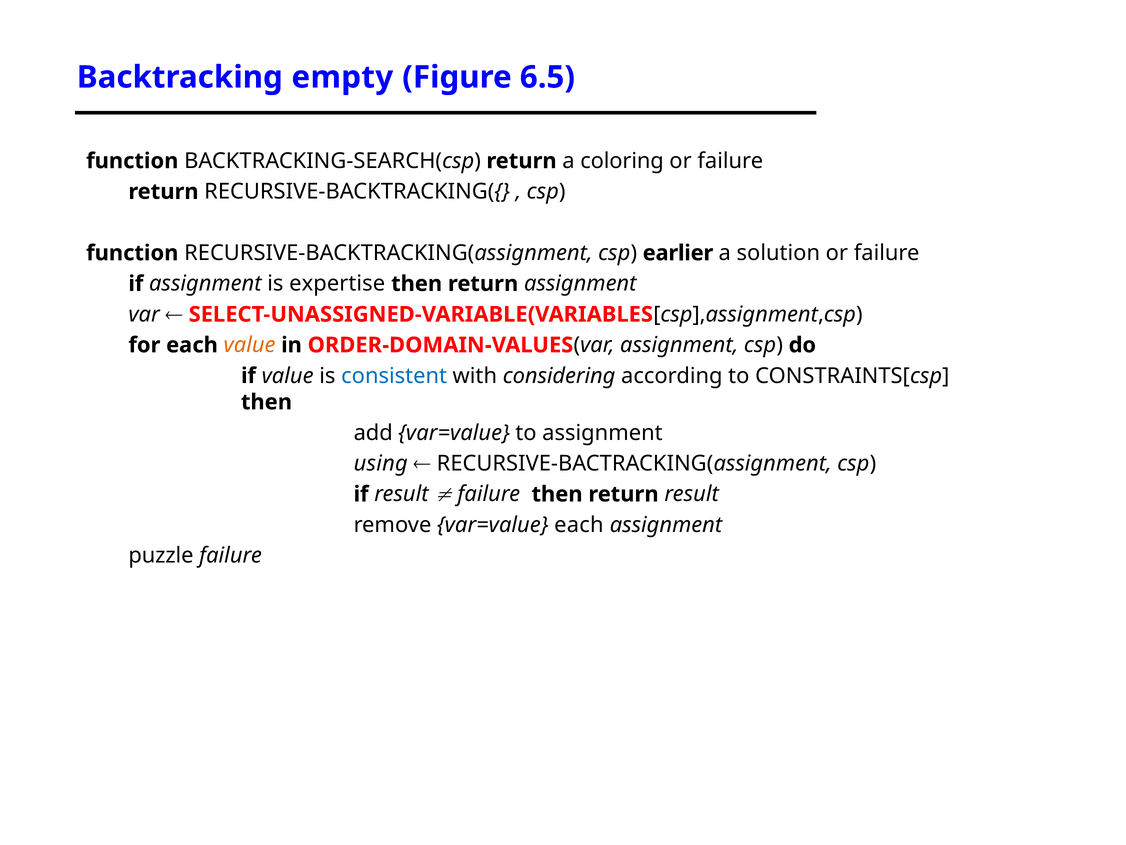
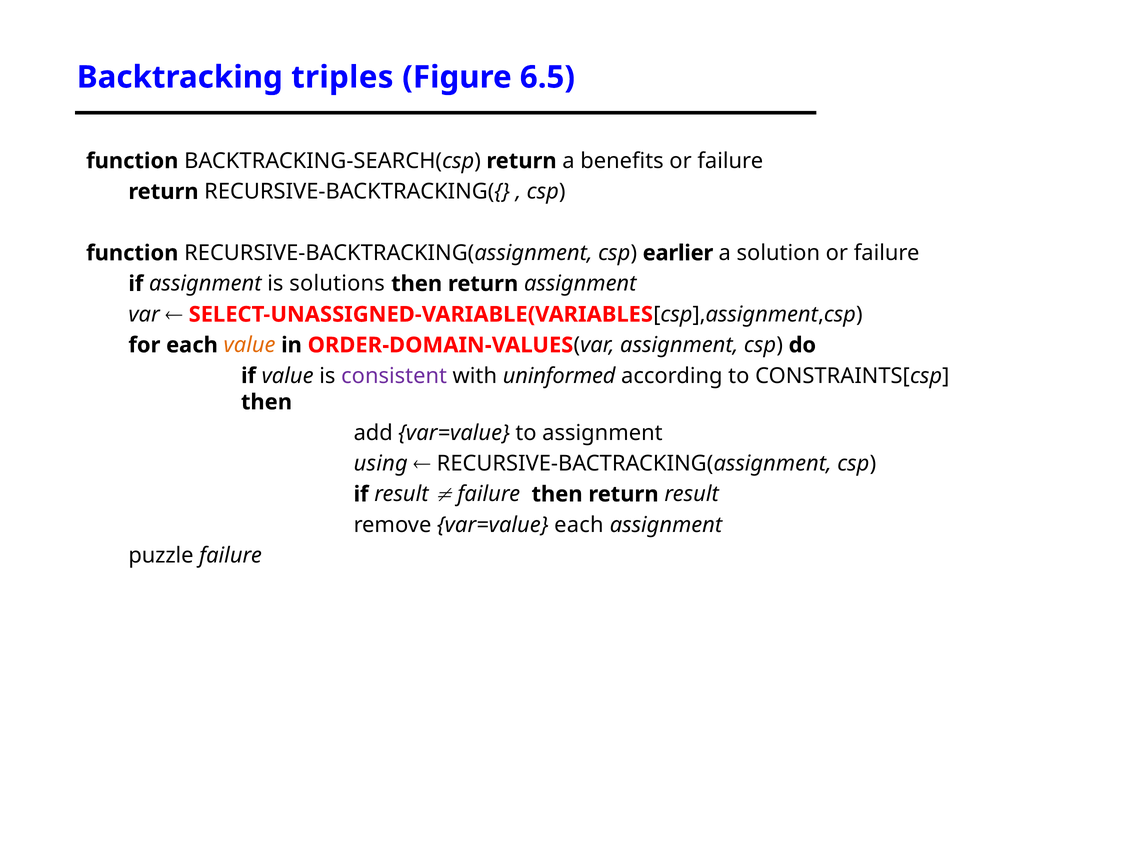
empty: empty -> triples
coloring: coloring -> benefits
expertise: expertise -> solutions
consistent colour: blue -> purple
considering: considering -> uninformed
